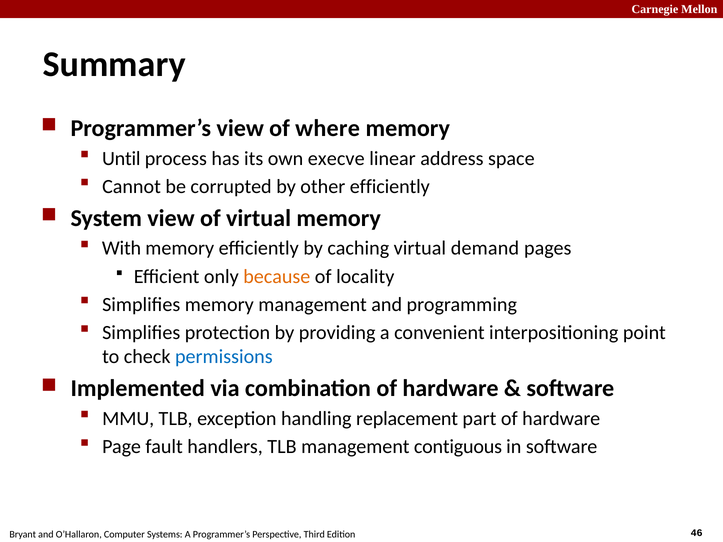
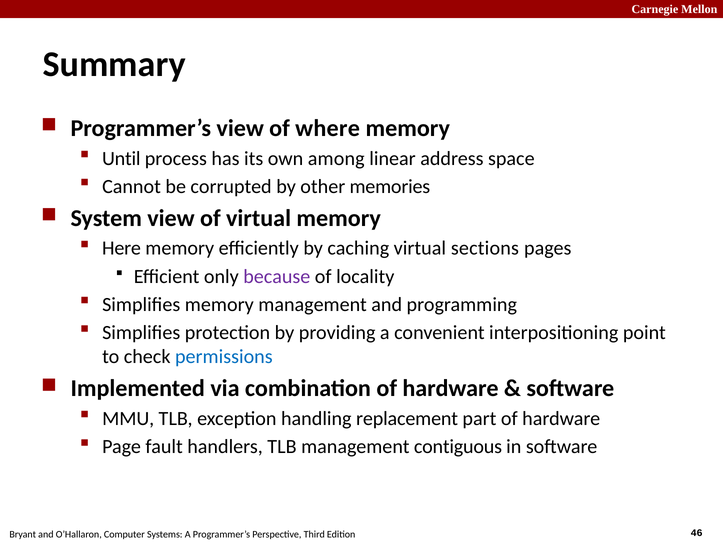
execve: execve -> among
other efficiently: efficiently -> memories
With: With -> Here
demand: demand -> sections
because colour: orange -> purple
